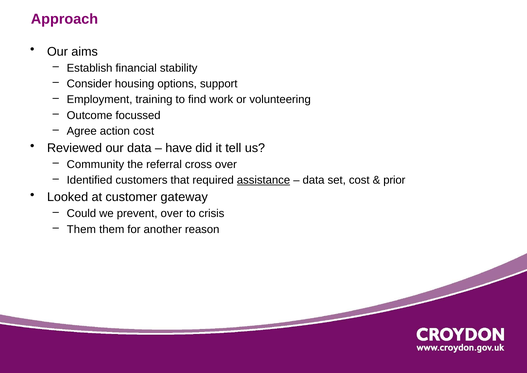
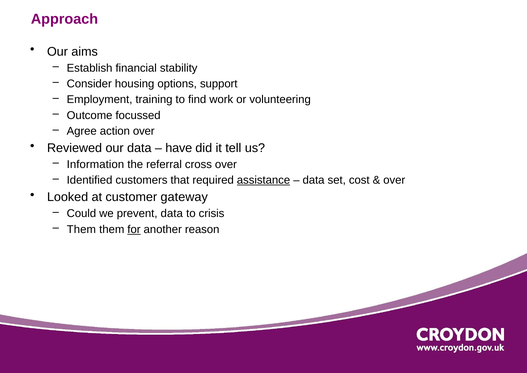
action cost: cost -> over
Community: Community -> Information
prior at (394, 180): prior -> over
prevent over: over -> data
for underline: none -> present
